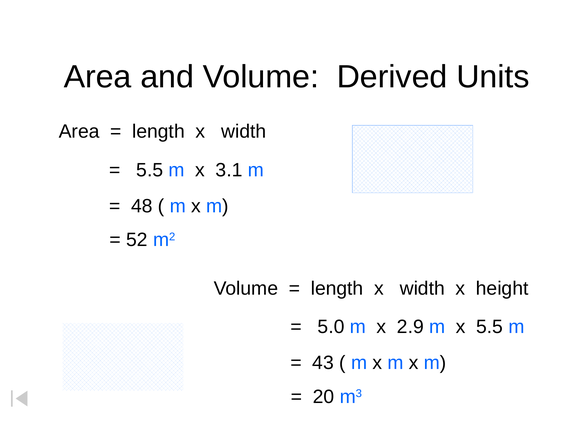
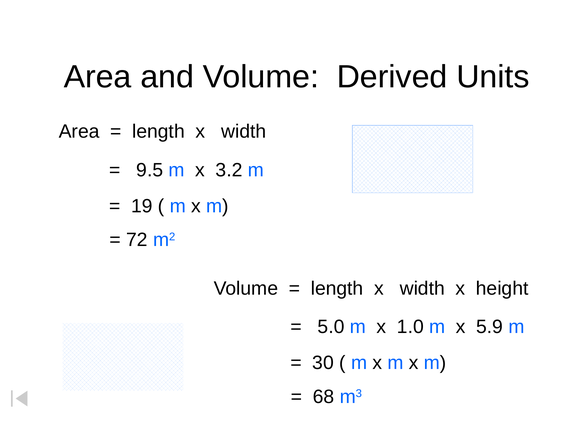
5.5 at (150, 170): 5.5 -> 9.5
3.1: 3.1 -> 3.2
48: 48 -> 19
52: 52 -> 72
2.9: 2.9 -> 1.0
x 5.5: 5.5 -> 5.9
43: 43 -> 30
20: 20 -> 68
